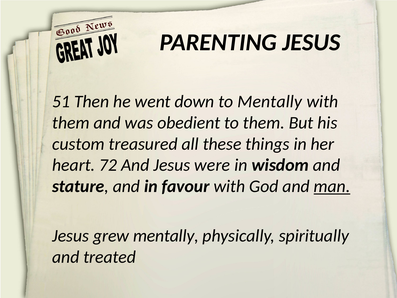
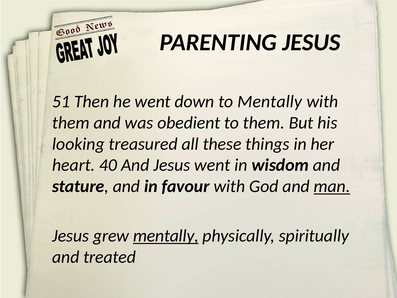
custom: custom -> looking
72: 72 -> 40
Jesus were: were -> went
mentally at (166, 236) underline: none -> present
